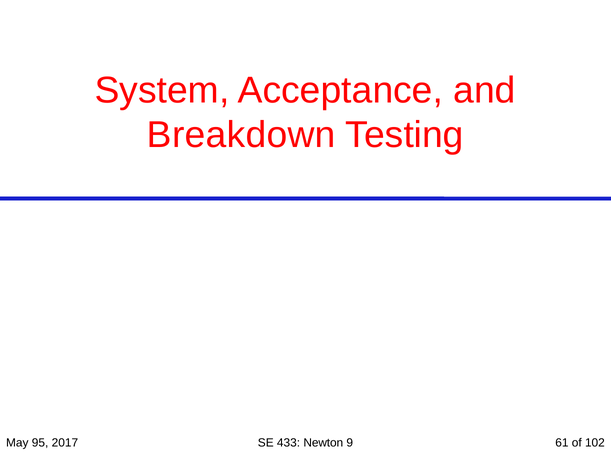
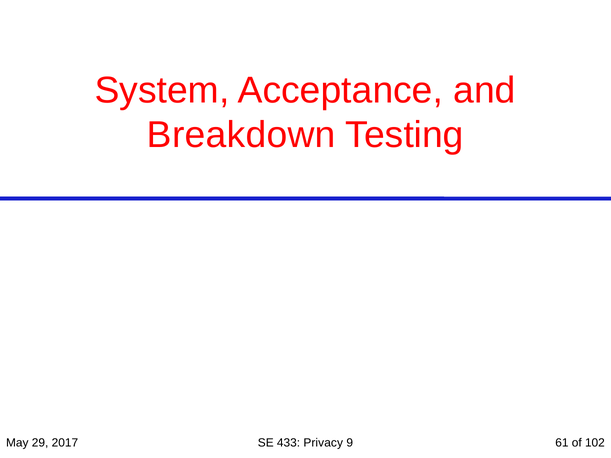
95: 95 -> 29
Newton: Newton -> Privacy
